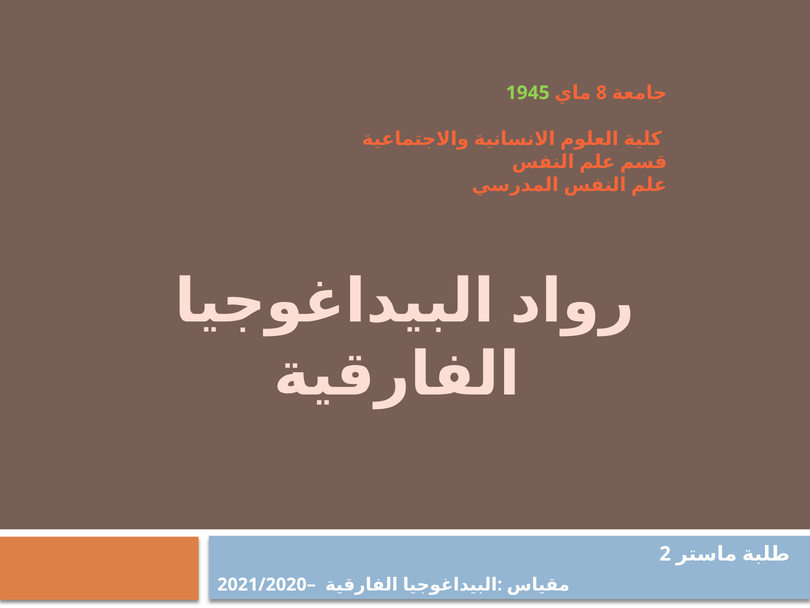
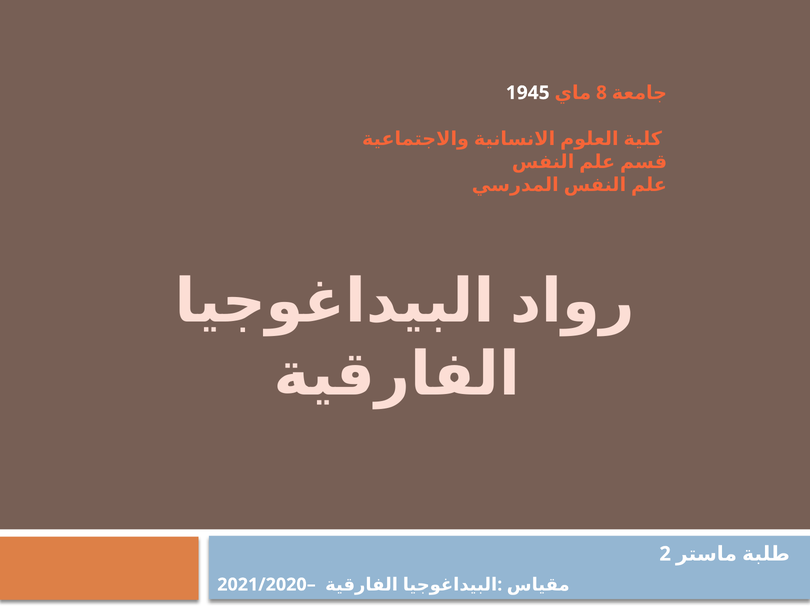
1945 colour: light green -> white
